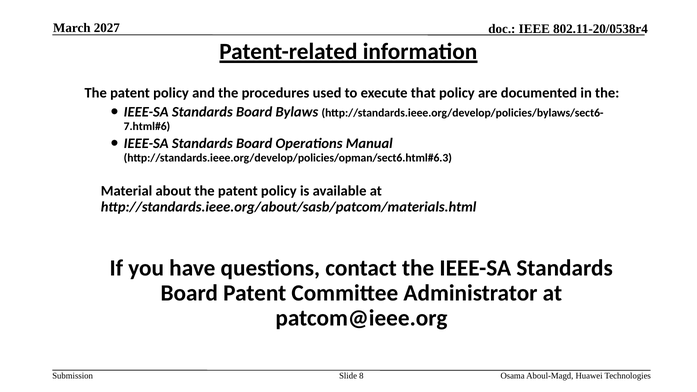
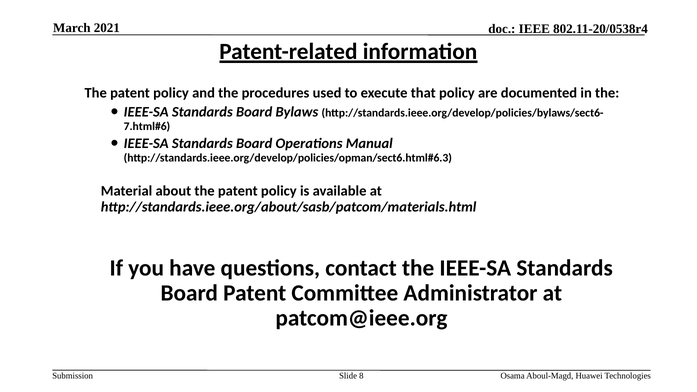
2027: 2027 -> 2021
